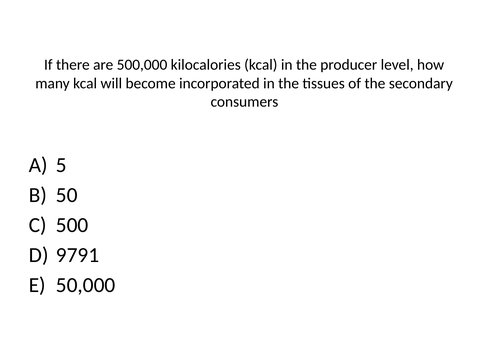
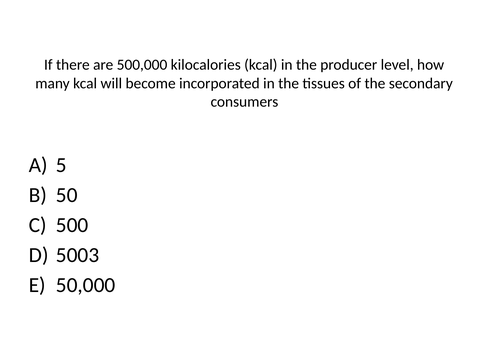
9791: 9791 -> 5003
